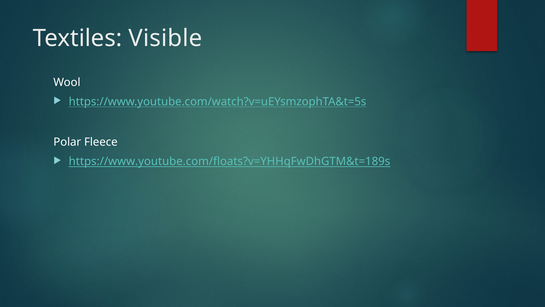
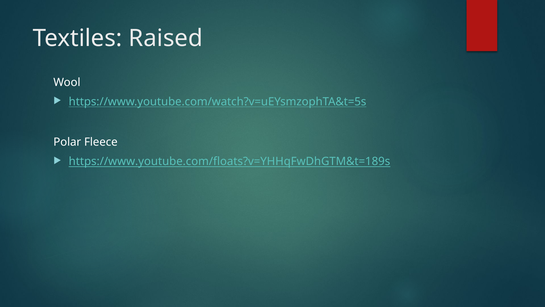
Visible: Visible -> Raised
